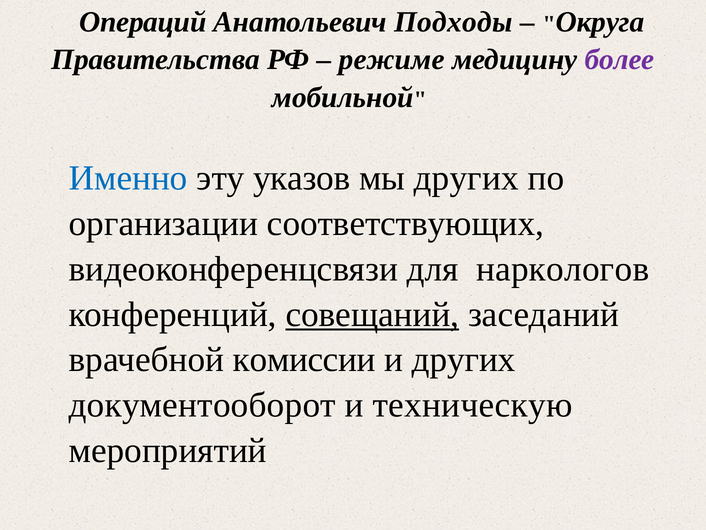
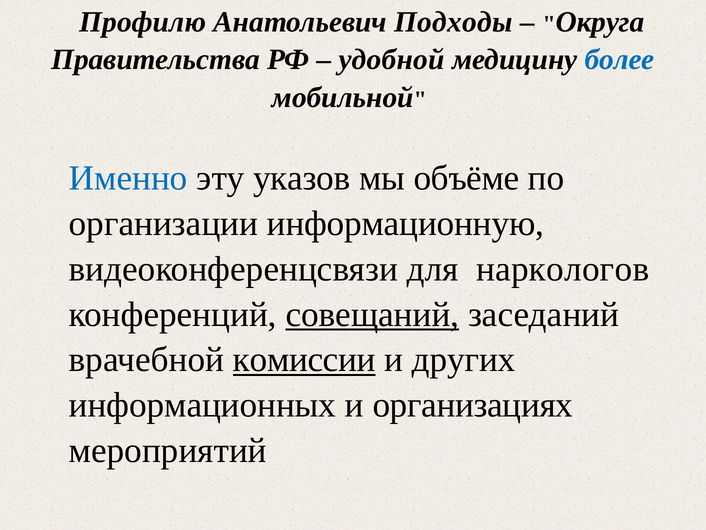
Операций: Операций -> Профилю
режиме: режиме -> удобной
более colour: purple -> blue
мы других: других -> объёме
соответствующих: соответствующих -> информационную
комиссии underline: none -> present
документооборот: документооборот -> информационных
техническую: техническую -> организациях
